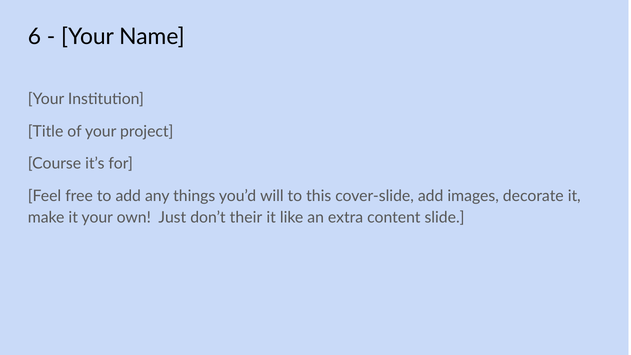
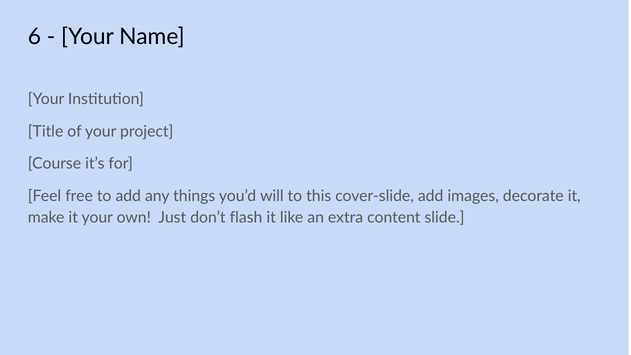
their: their -> flash
